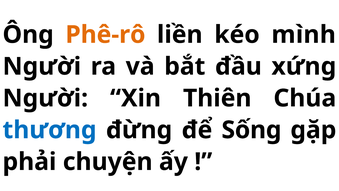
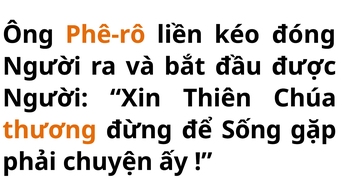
mình: mình -> đóng
xứng: xứng -> được
thương colour: blue -> orange
